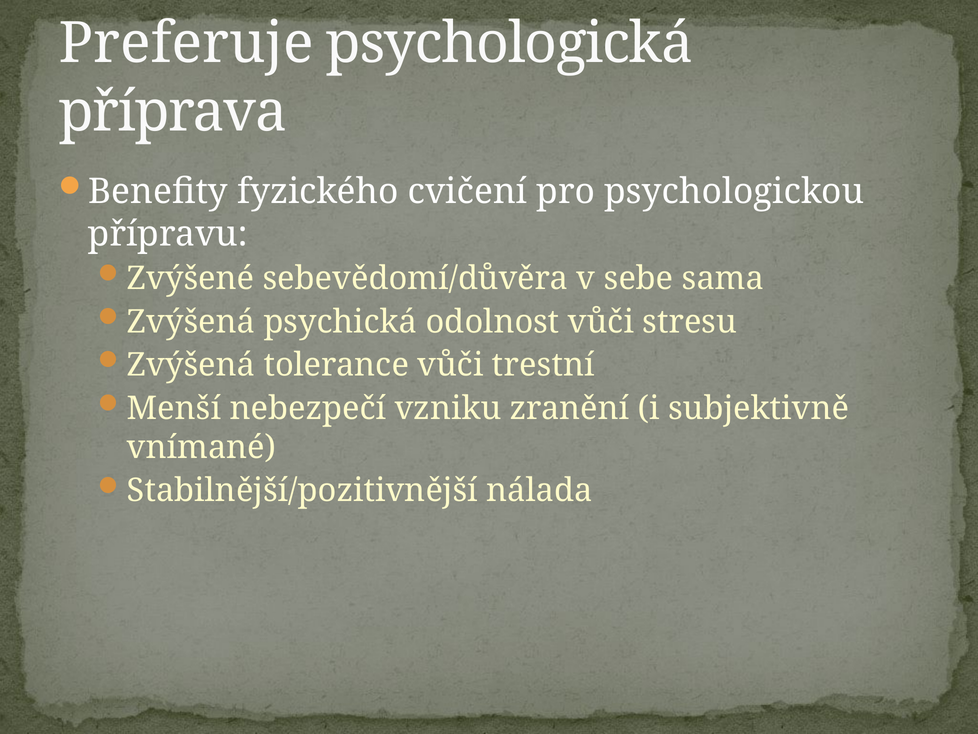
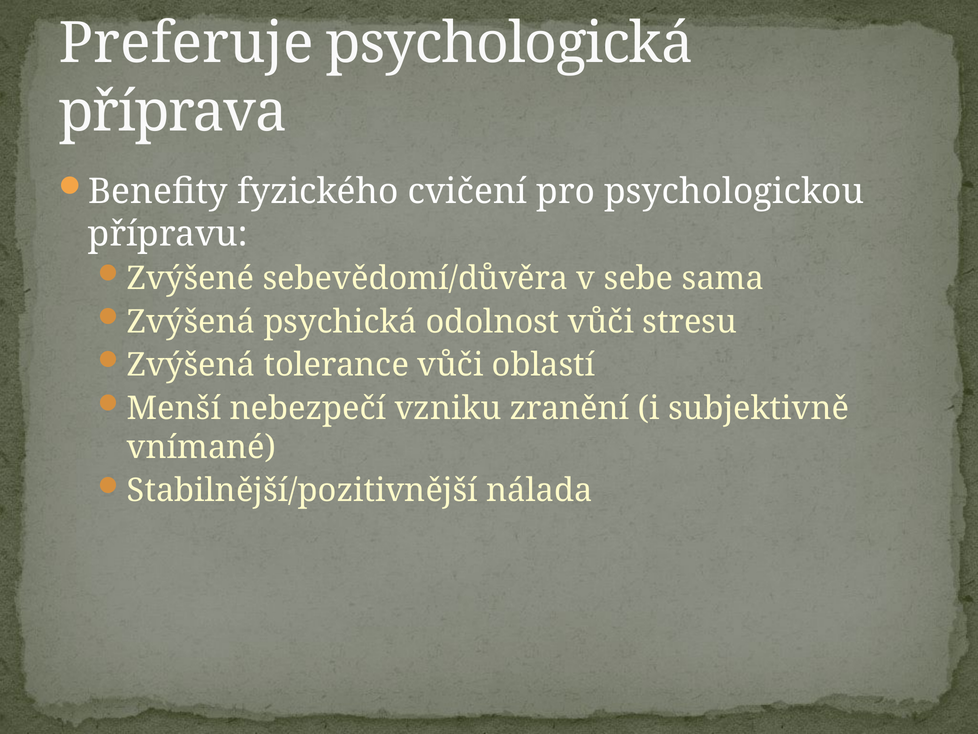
trestní: trestní -> oblastí
